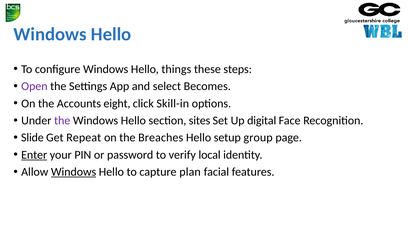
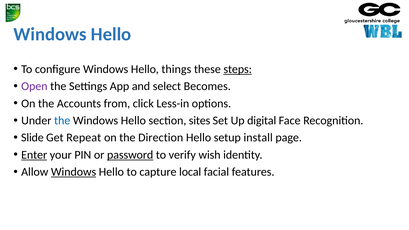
steps underline: none -> present
eight: eight -> from
Skill-in: Skill-in -> Less-in
the at (62, 121) colour: purple -> blue
Breaches: Breaches -> Direction
group: group -> install
password underline: none -> present
local: local -> wish
plan: plan -> local
